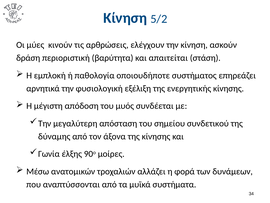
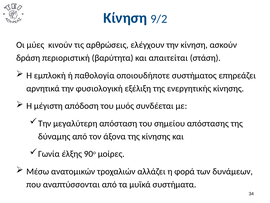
5/2: 5/2 -> 9/2
συνδετικού: συνδετικού -> απόστασης
